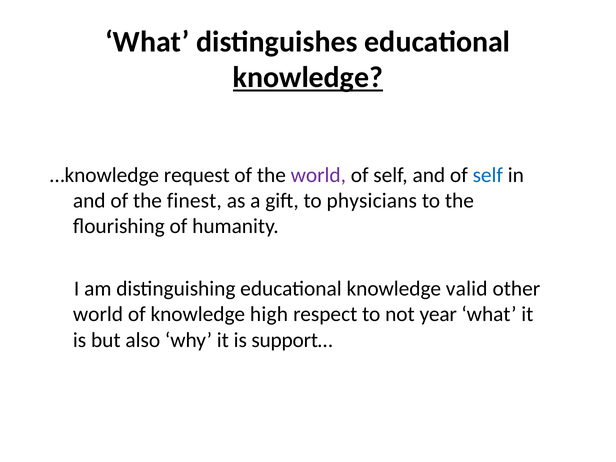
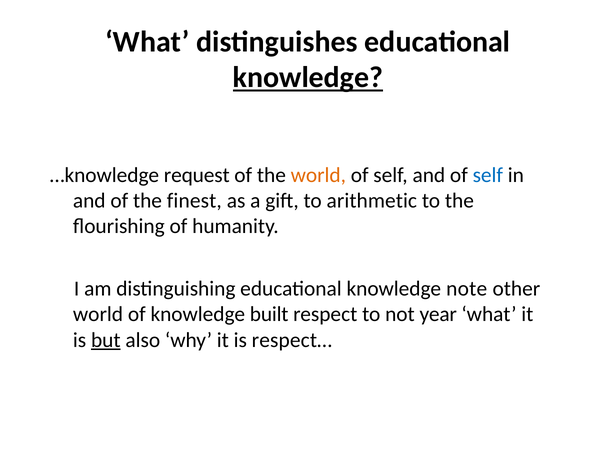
world at (318, 175) colour: purple -> orange
physicians: physicians -> arithmetic
valid: valid -> note
high: high -> built
but underline: none -> present
support…: support… -> respect…
